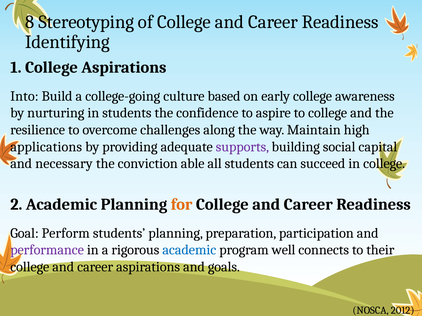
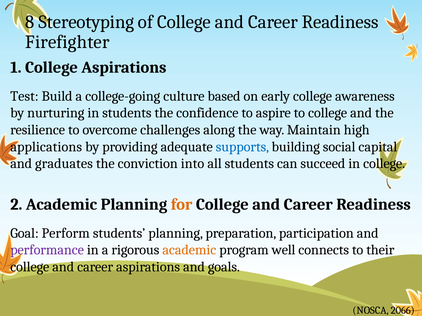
Identifying: Identifying -> Firefighter
Into: Into -> Test
supports colour: purple -> blue
necessary: necessary -> graduates
able: able -> into
academic at (189, 250) colour: blue -> orange
2012: 2012 -> 2066
